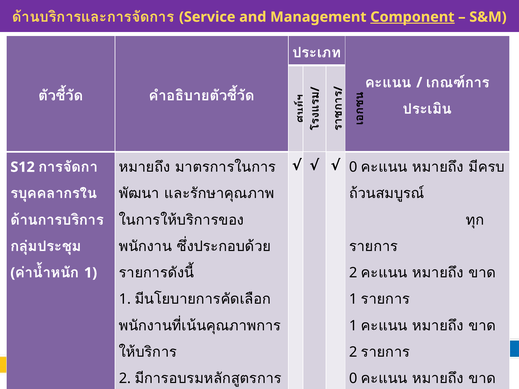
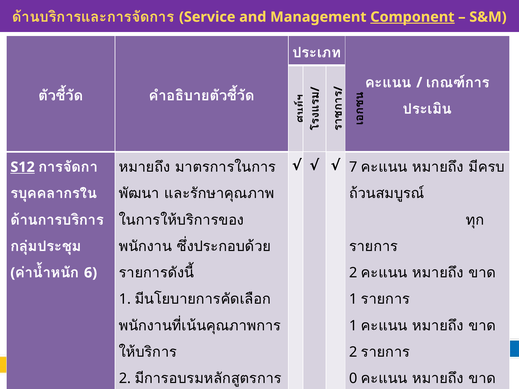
0 at (353, 167): 0 -> 7
S12 underline: none -> present
1 at (91, 273): 1 -> 6
